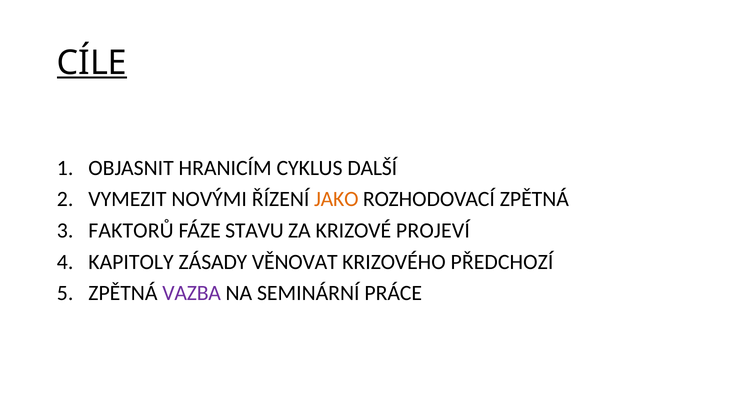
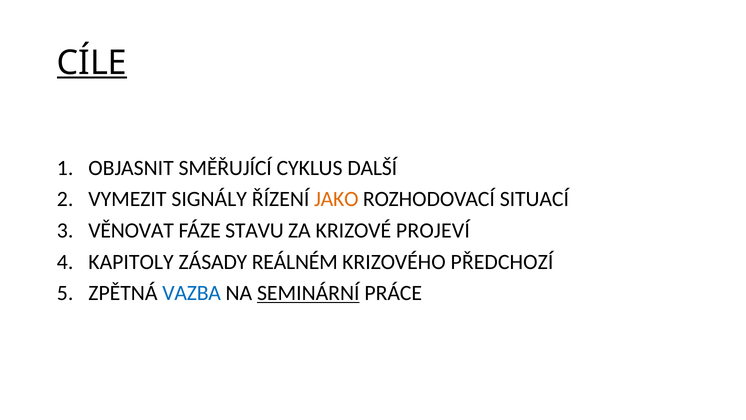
HRANICÍM: HRANICÍM -> SMĚŘUJÍCÍ
NOVÝMI: NOVÝMI -> SIGNÁLY
ROZHODOVACÍ ZPĚTNÁ: ZPĚTNÁ -> SITUACÍ
FAKTORŮ: FAKTORŮ -> VĚNOVAT
VĚNOVAT: VĚNOVAT -> REÁLNÉM
VAZBA colour: purple -> blue
SEMINÁRNÍ underline: none -> present
